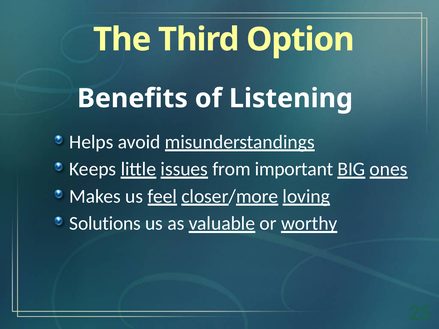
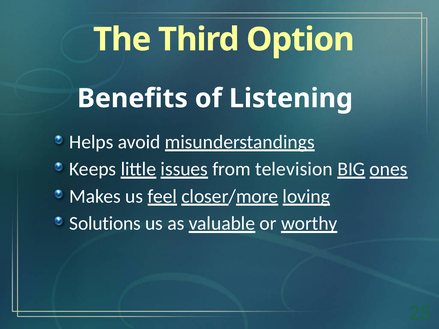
important: important -> television
